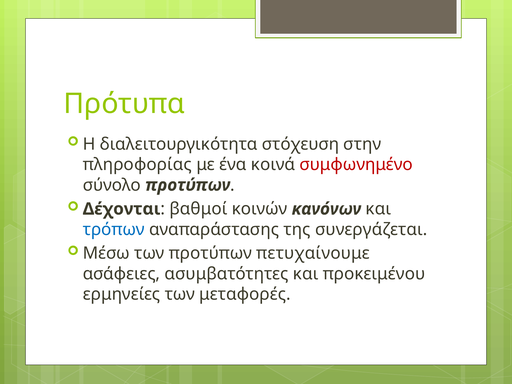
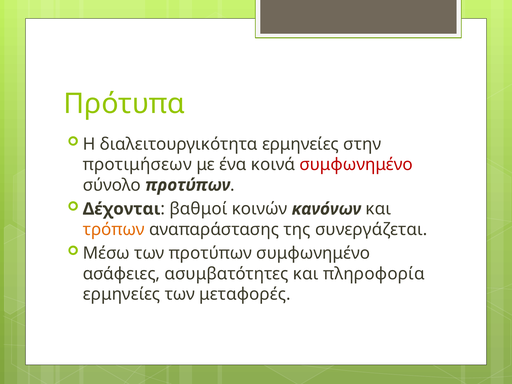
διαλειτουργικότητα στόχευση: στόχευση -> ερμηνείες
πληροφορίας: πληροφορίας -> προτιμήσεων
τρόπων colour: blue -> orange
προτύπων πετυχαίνουμε: πετυχαίνουμε -> συμφωνημένο
προκειμένου: προκειμένου -> πληροφορία
